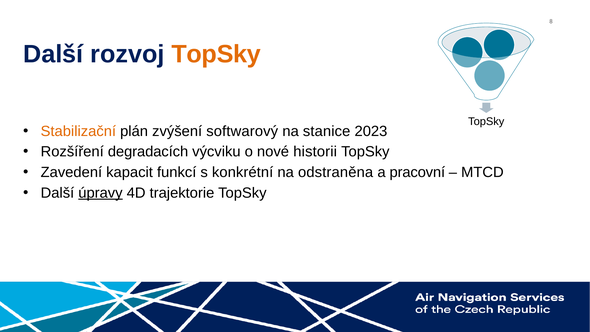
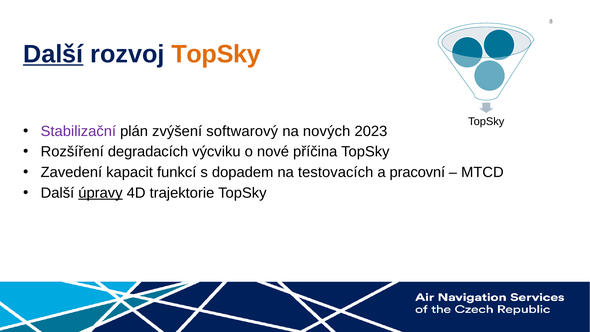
Další at (53, 54) underline: none -> present
Stabilizační colour: orange -> purple
stanice: stanice -> nových
historii: historii -> příčina
konkrétní: konkrétní -> dopadem
odstraněna: odstraněna -> testovacích
